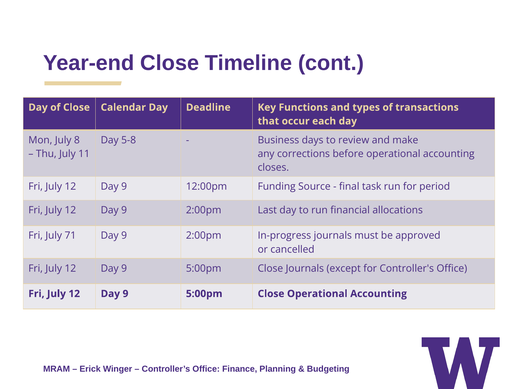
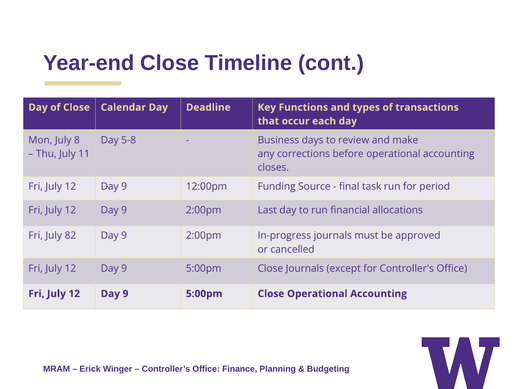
71: 71 -> 82
